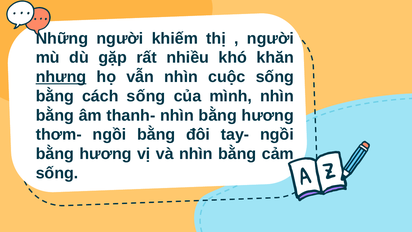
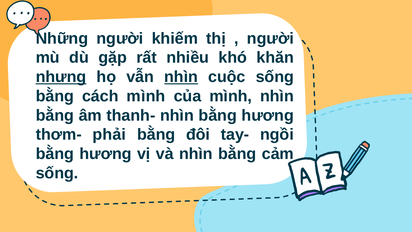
nhìn at (181, 77) underline: none -> present
cách sống: sống -> mình
thơm- ngồi: ngồi -> phải
